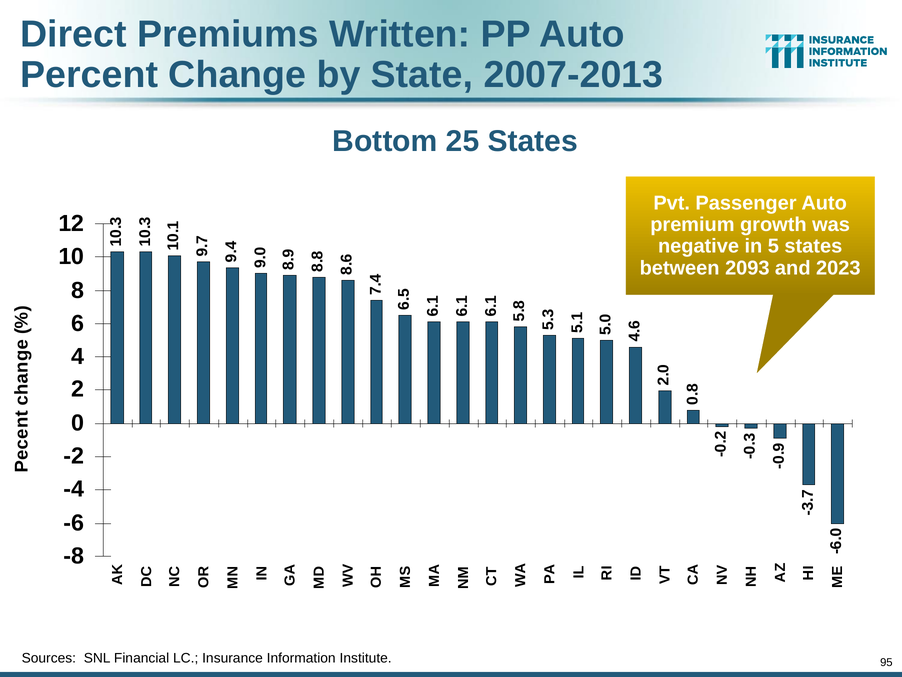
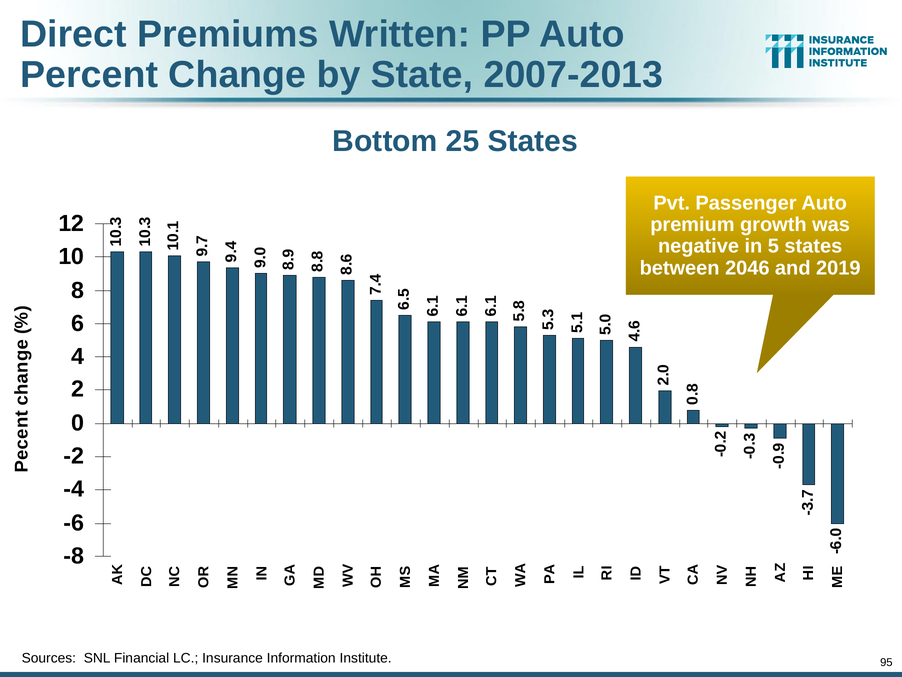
2093: 2093 -> 2046
2023: 2023 -> 2019
